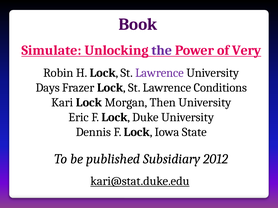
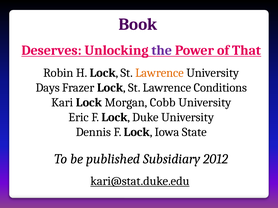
Simulate: Simulate -> Deserves
Very: Very -> That
Lawrence at (159, 73) colour: purple -> orange
Then: Then -> Cobb
